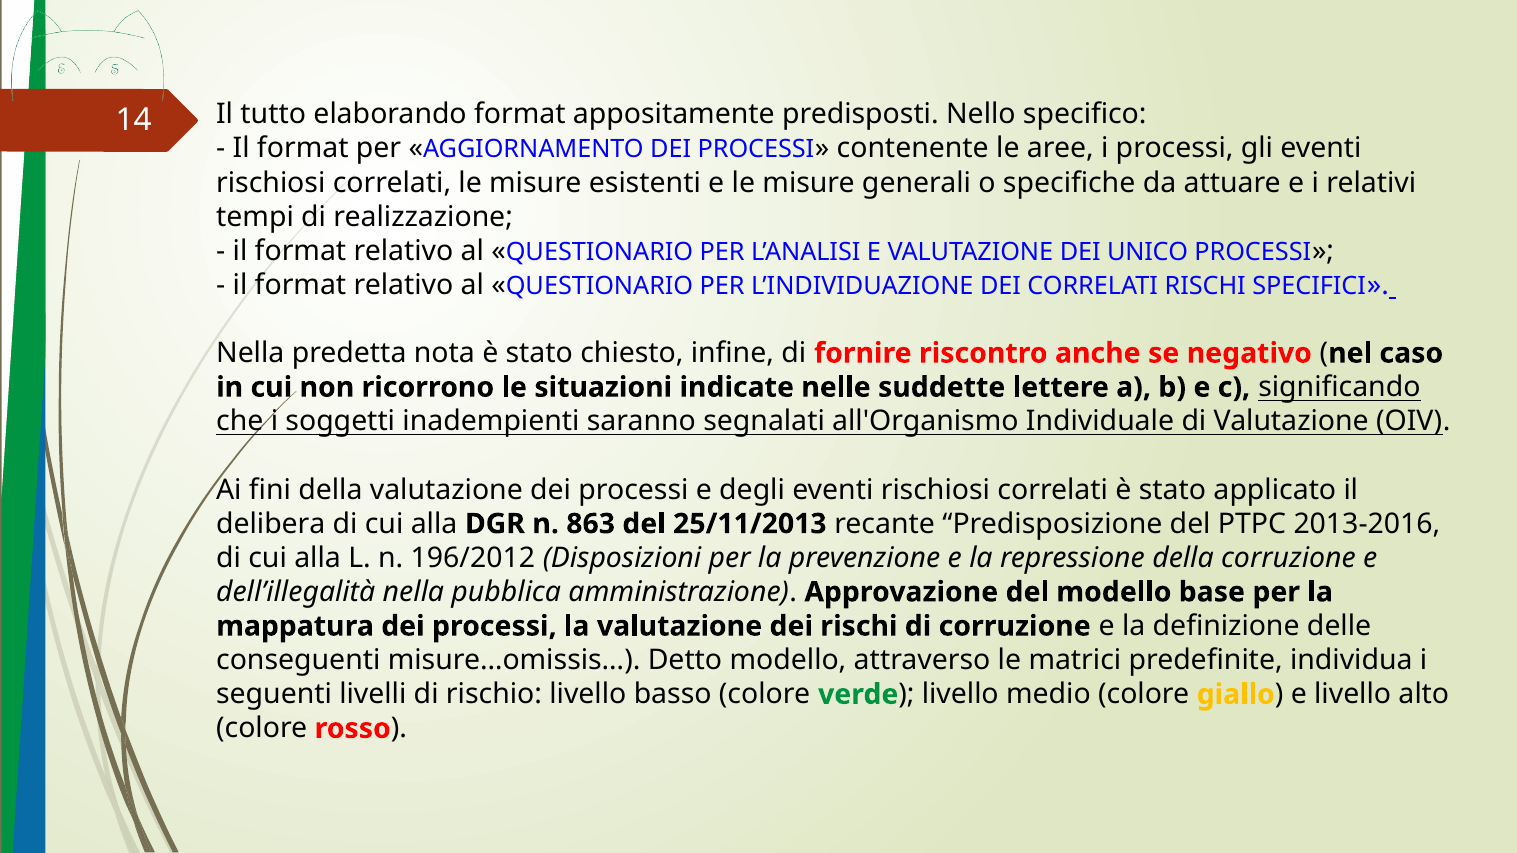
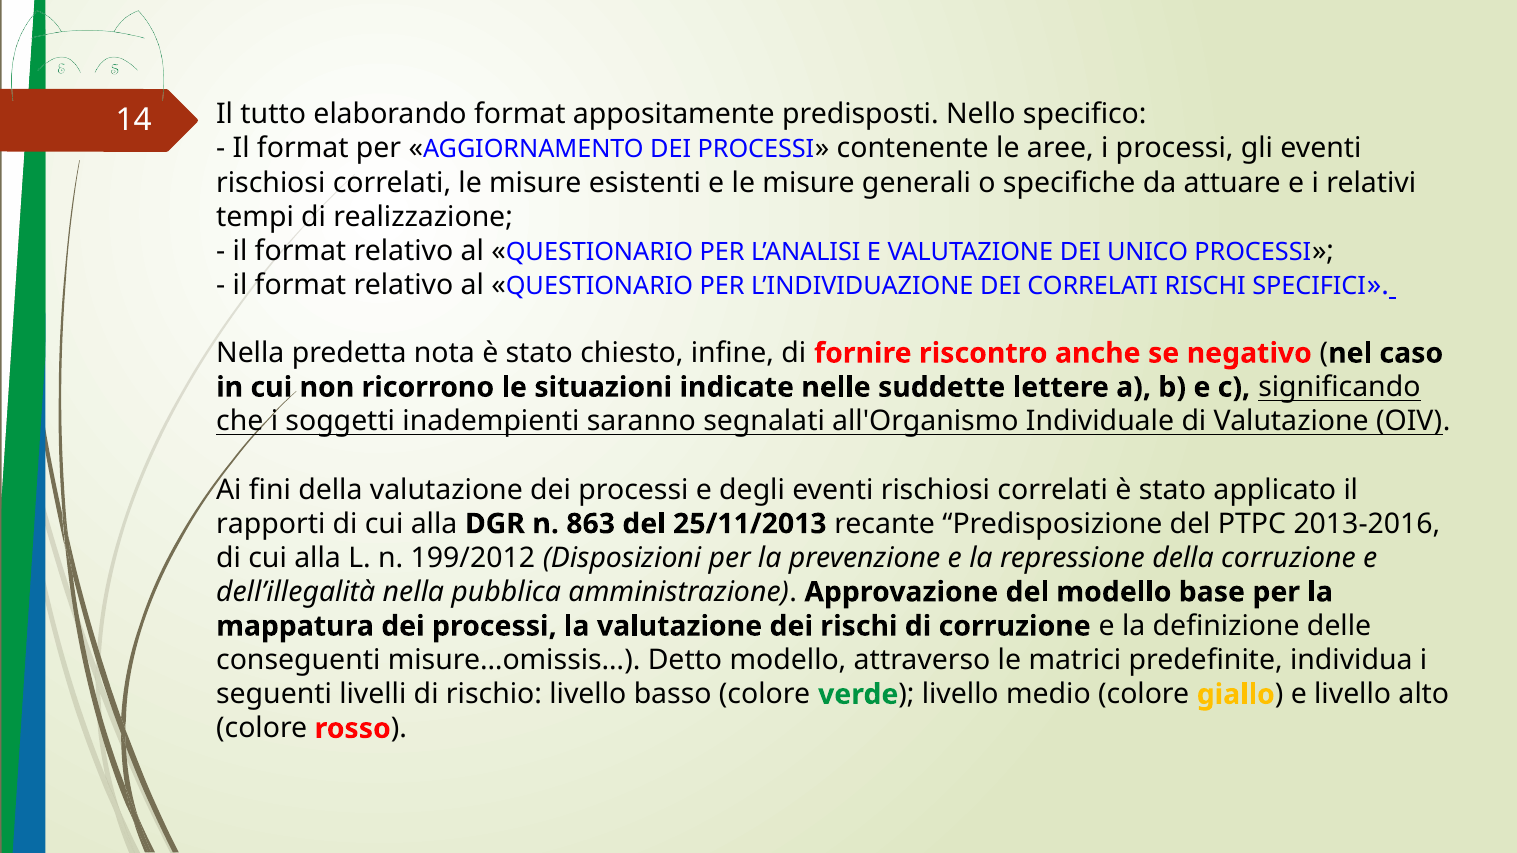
delibera: delibera -> rapporti
196/2012: 196/2012 -> 199/2012
